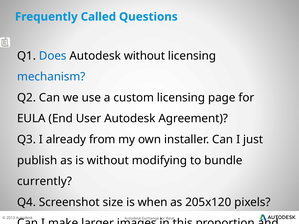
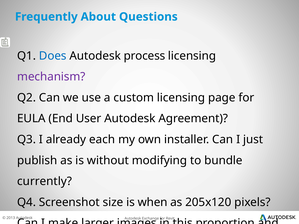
Called: Called -> About
Autodesk without: without -> process
mechanism colour: blue -> purple
from: from -> each
